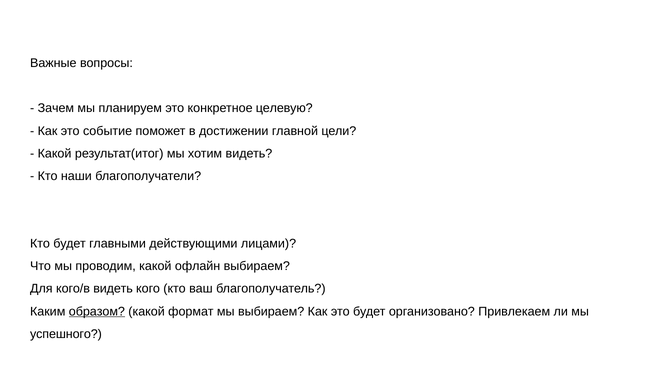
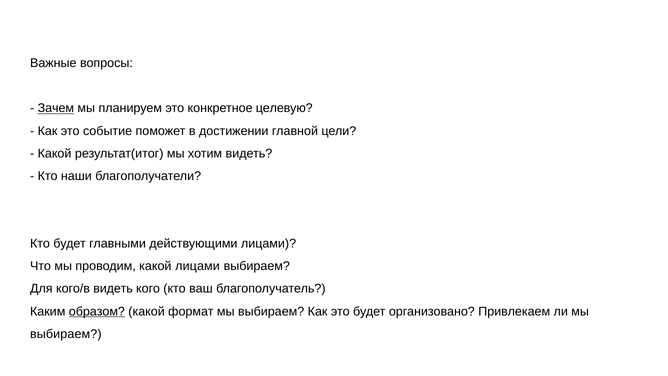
Зачем underline: none -> present
какой офлайн: офлайн -> лицами
успешного at (66, 334): успешного -> выбираем
